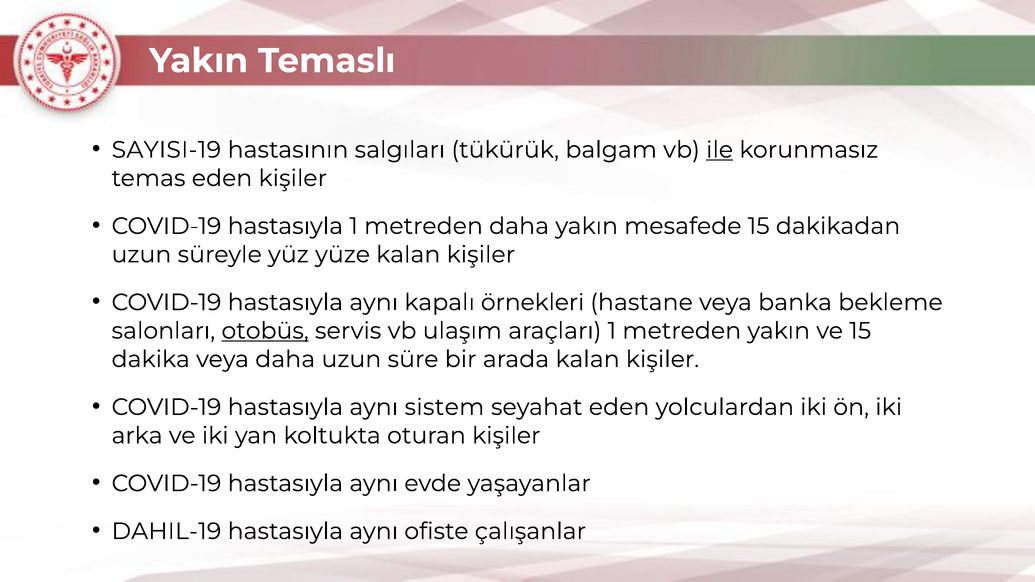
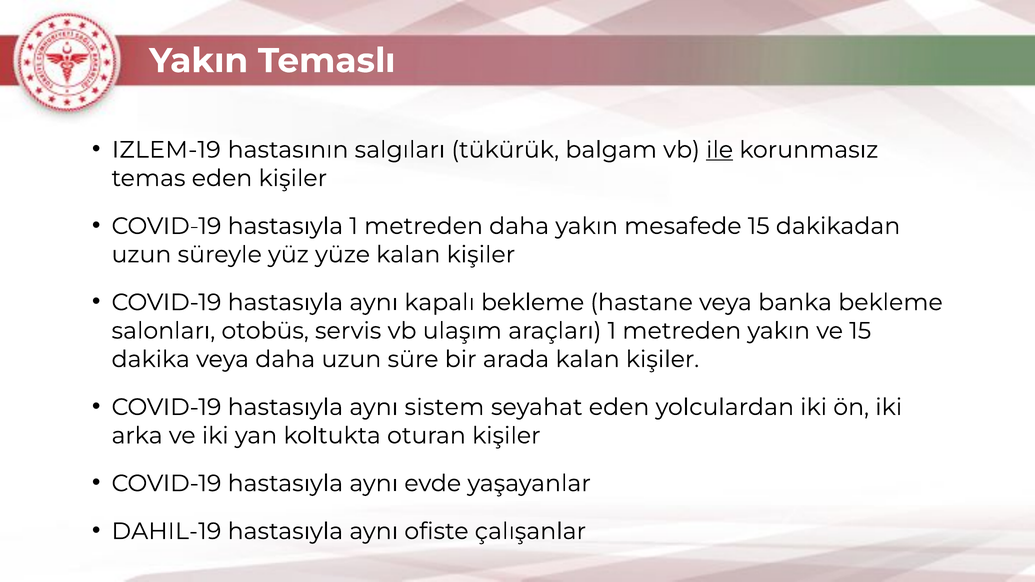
SAYISI-19: SAYISI-19 -> IZLEM-19
kapalı örnekleri: örnekleri -> bekleme
otobüs underline: present -> none
